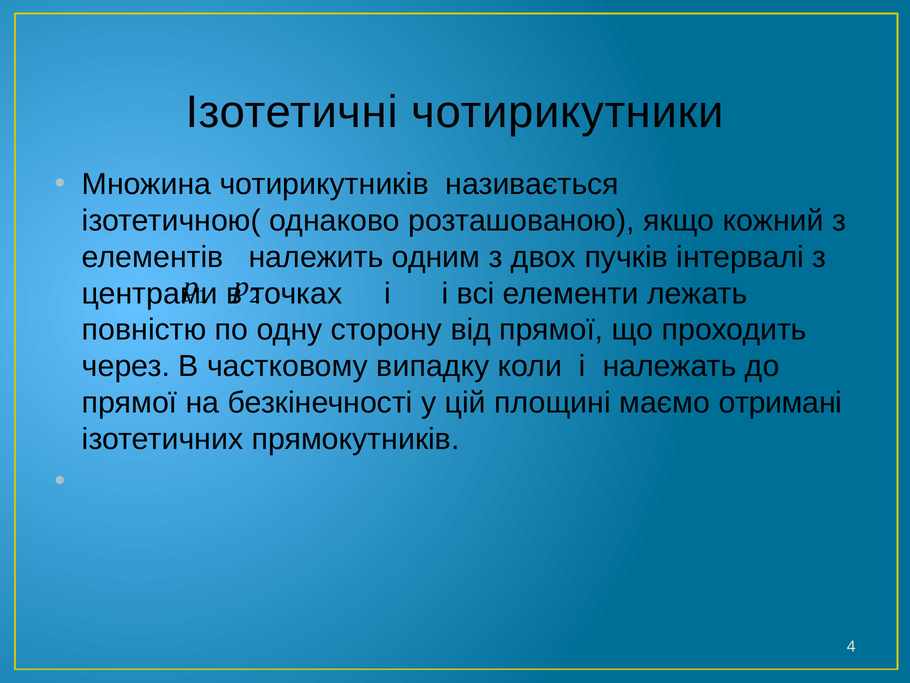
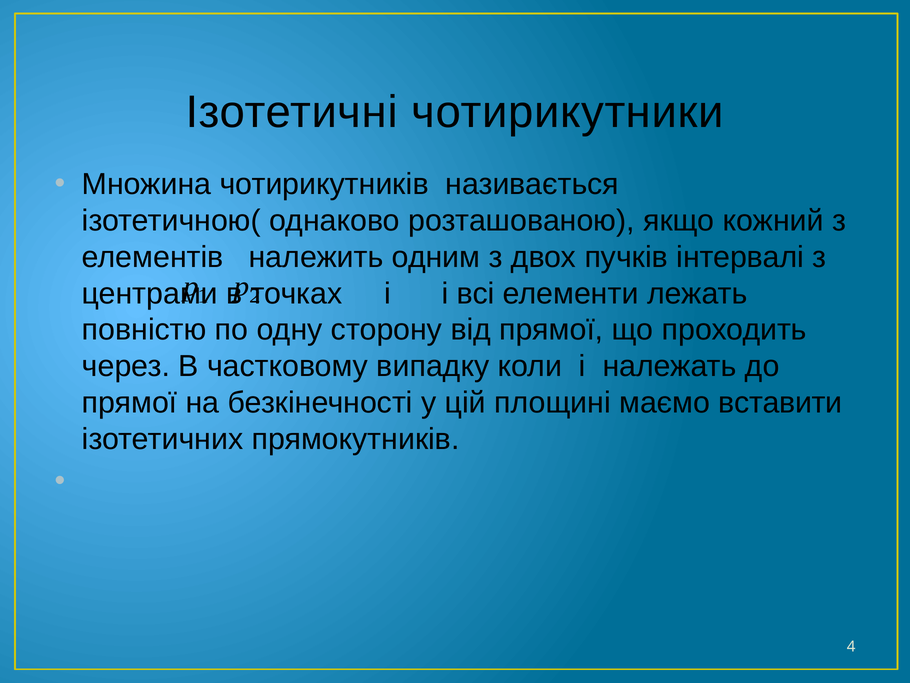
отримані: отримані -> вставити
